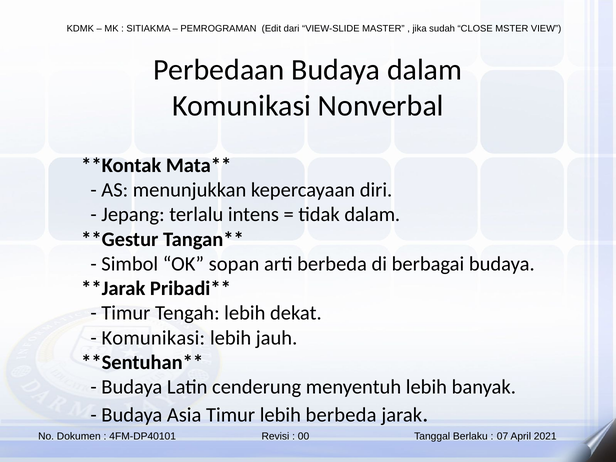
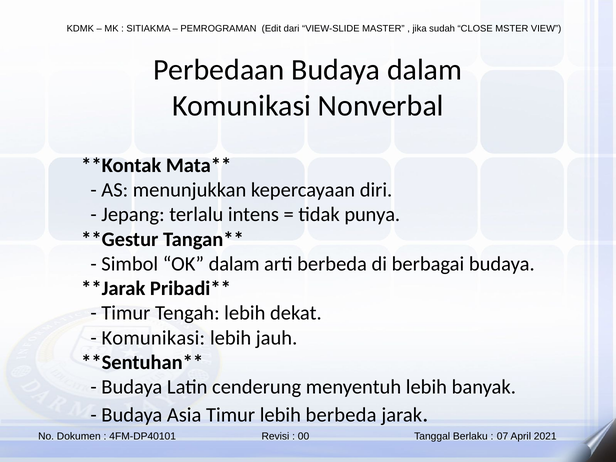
tidak dalam: dalam -> punya
OK sopan: sopan -> dalam
